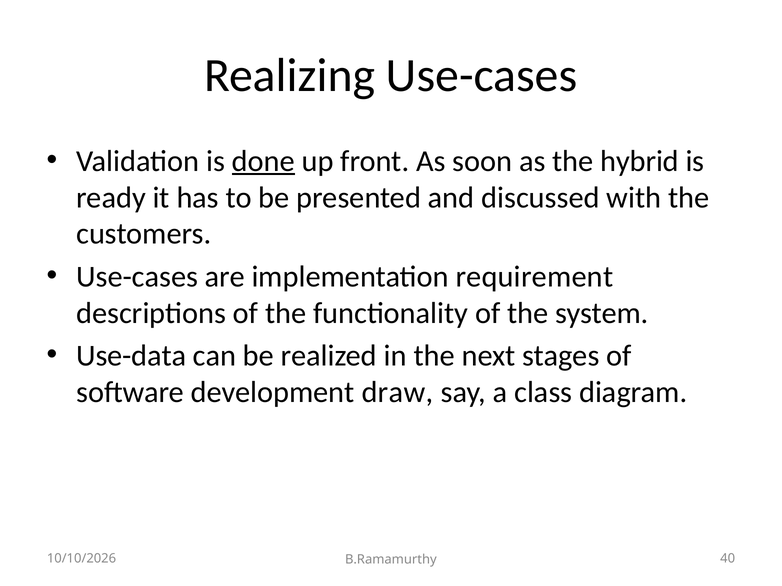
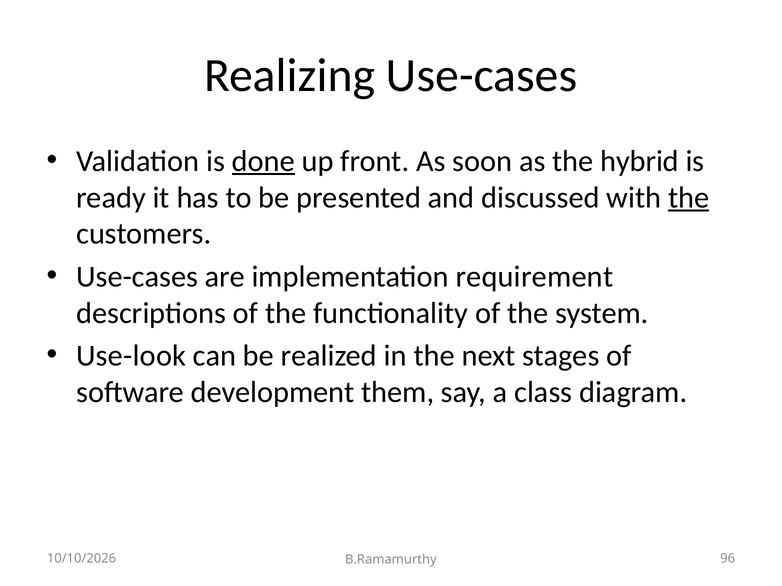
the at (689, 198) underline: none -> present
Use-data: Use-data -> Use-look
draw: draw -> them
40: 40 -> 96
